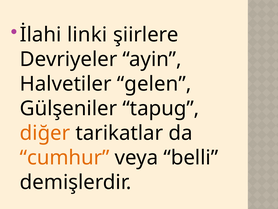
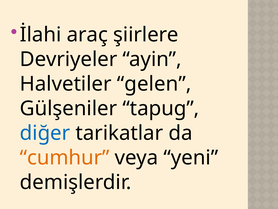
linki: linki -> araç
diğer colour: orange -> blue
belli: belli -> yeni
